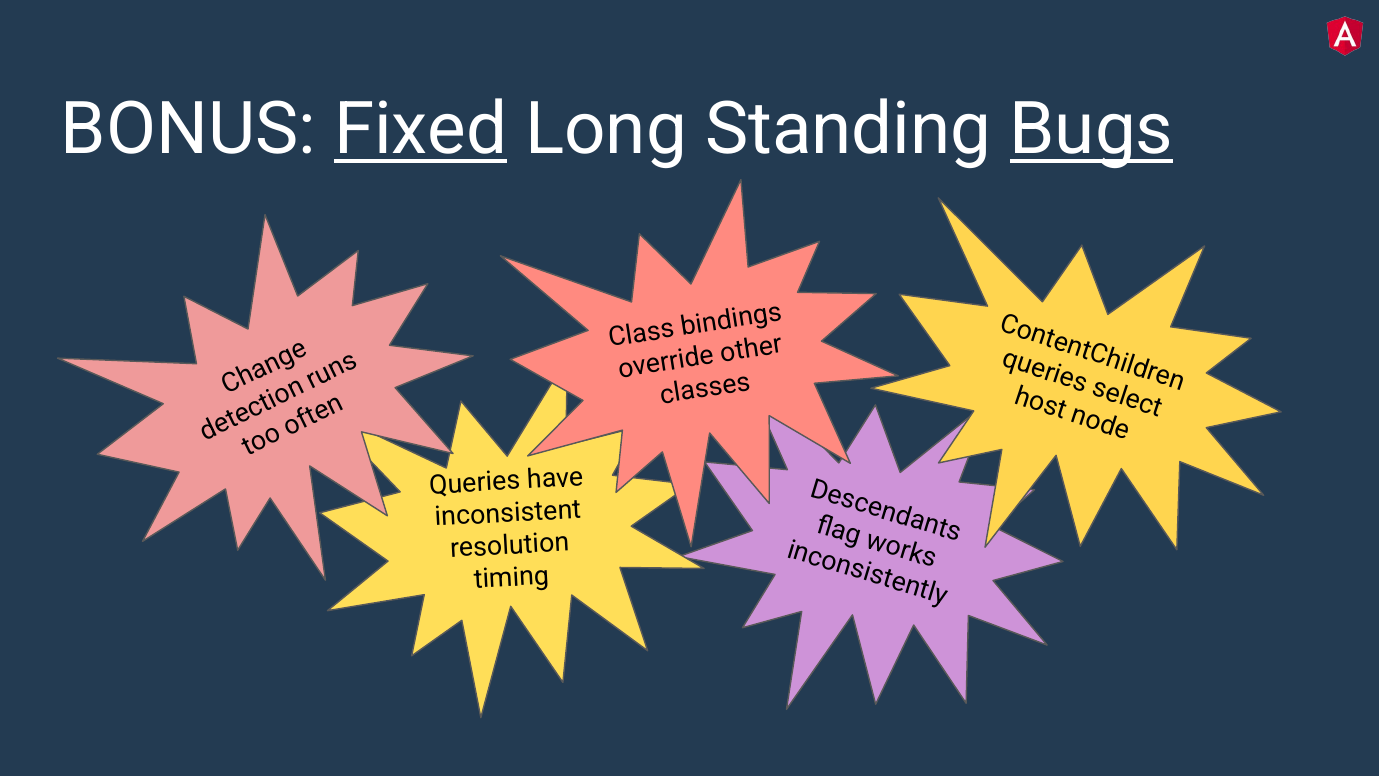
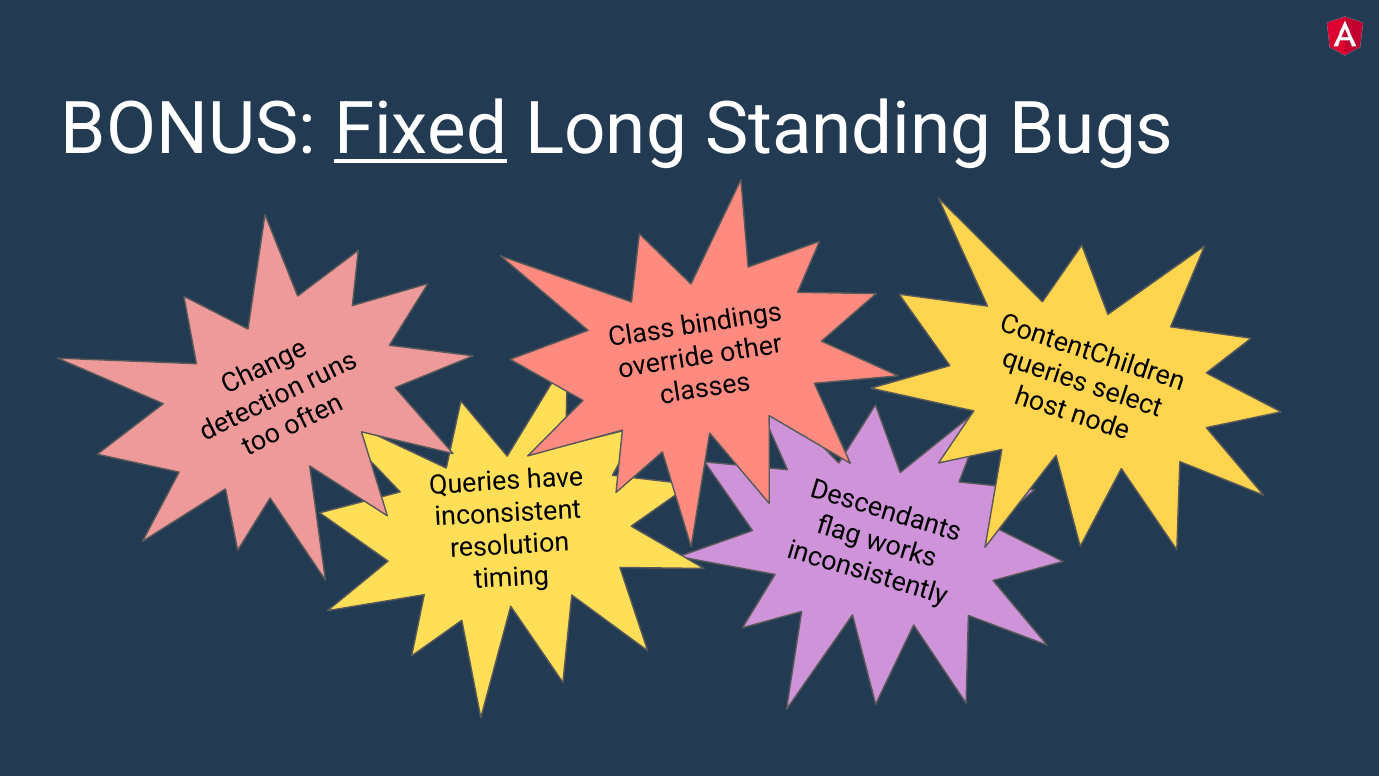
Bugs underline: present -> none
